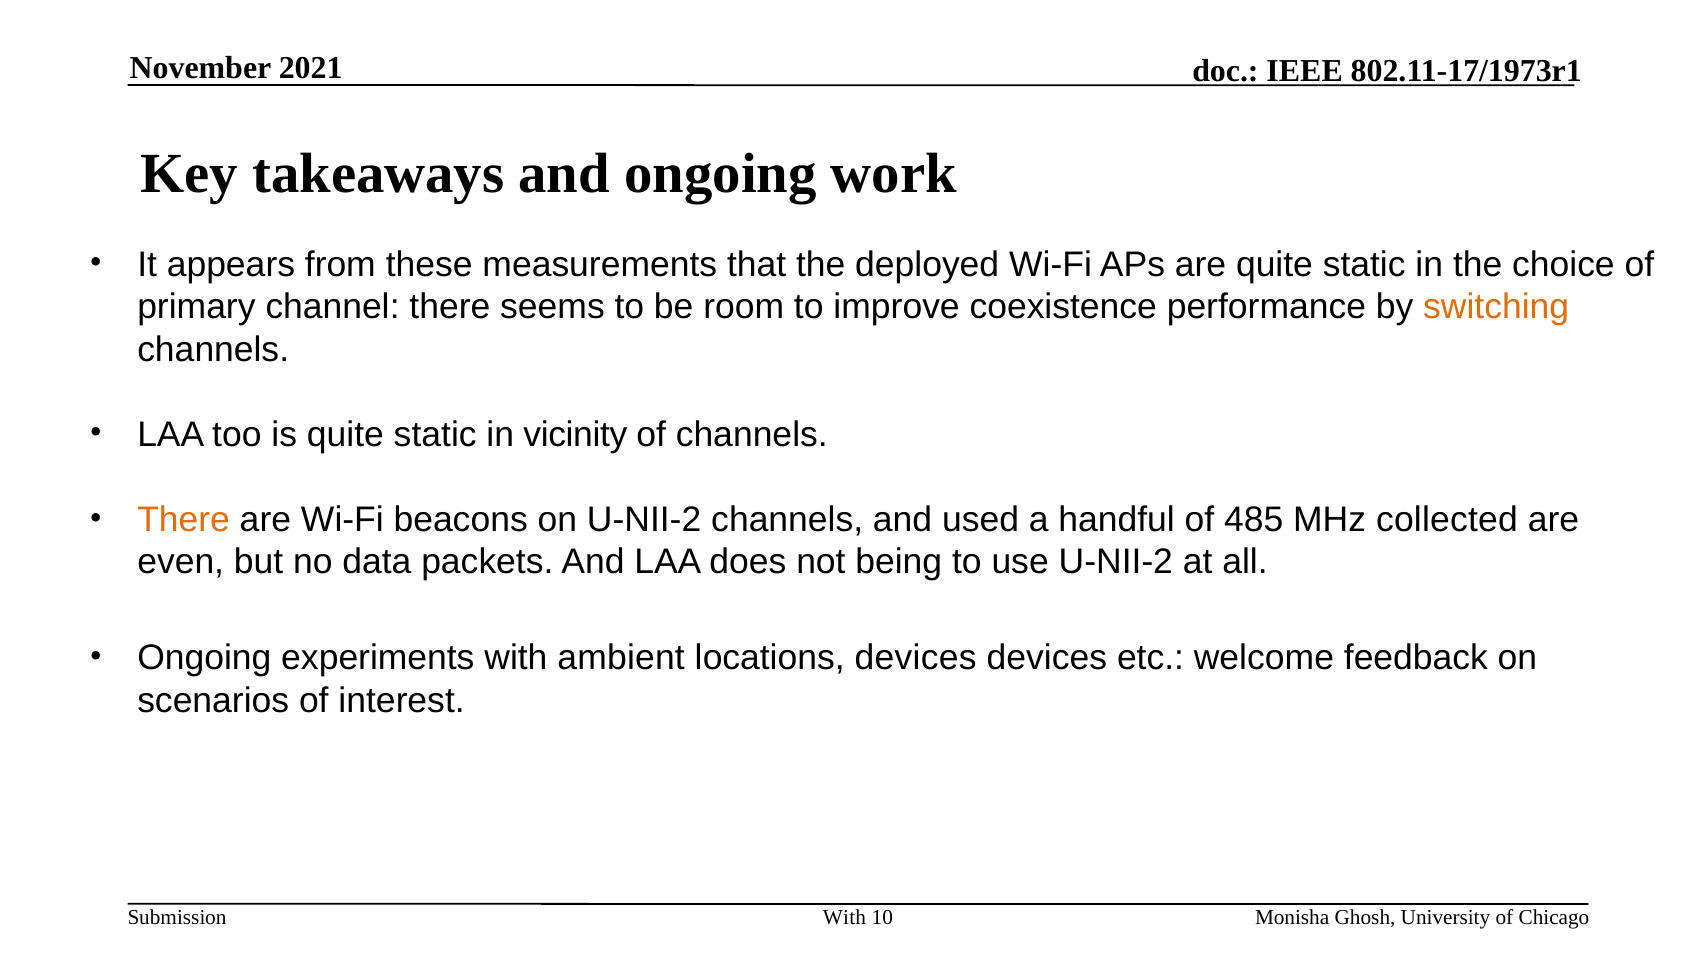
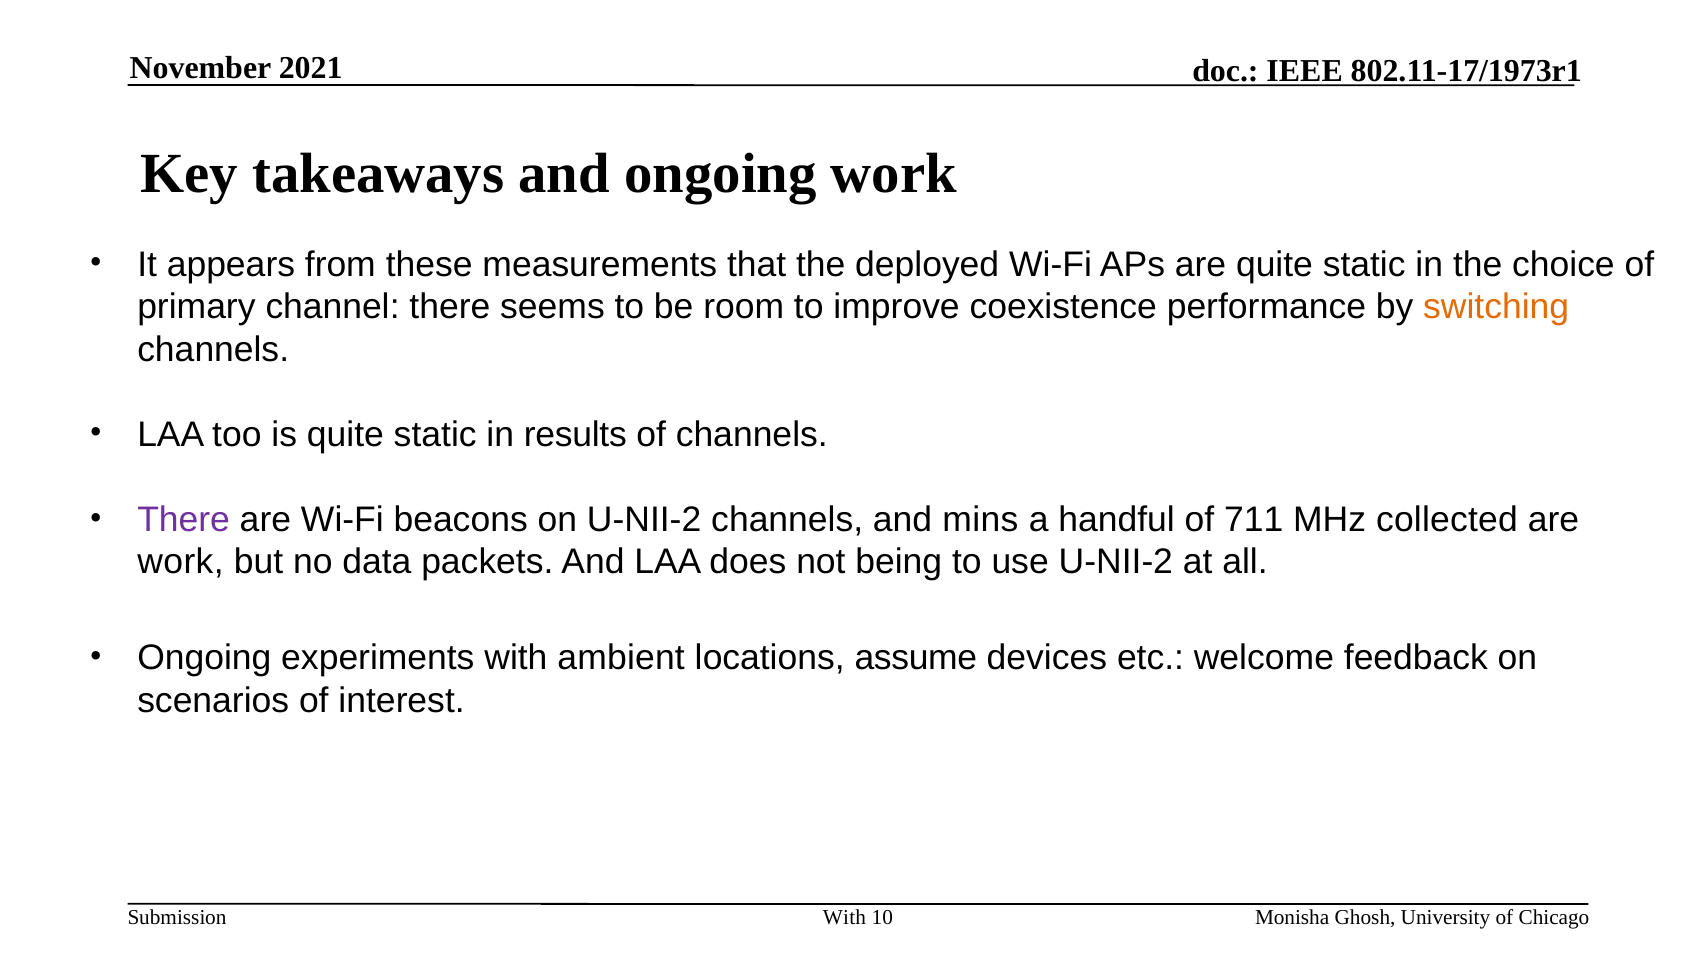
vicinity: vicinity -> results
There at (184, 520) colour: orange -> purple
used: used -> mins
485: 485 -> 711
even at (181, 562): even -> work
locations devices: devices -> assume
